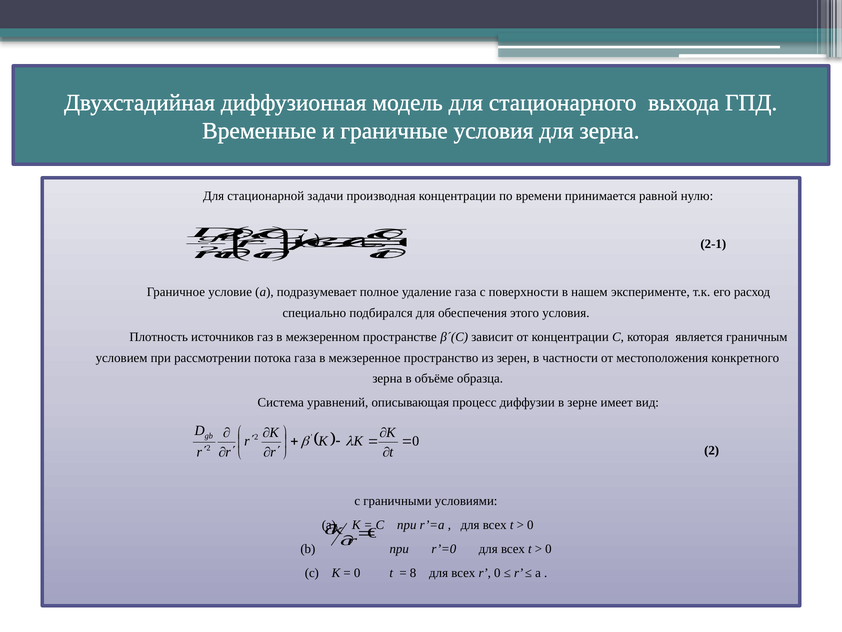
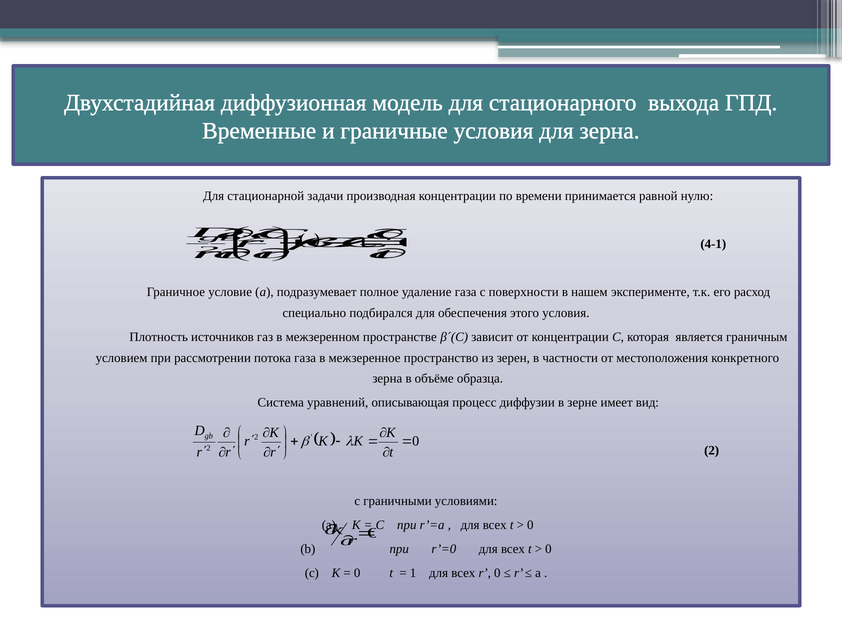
2-1: 2-1 -> 4-1
8: 8 -> 1
